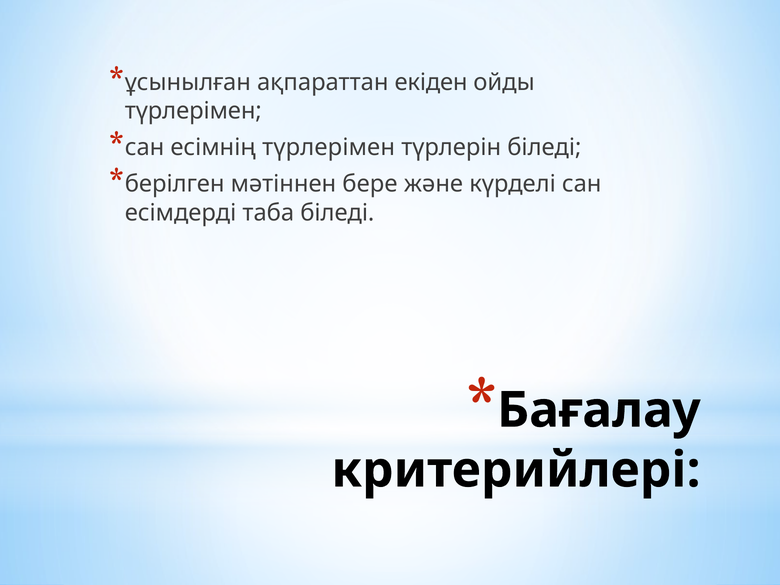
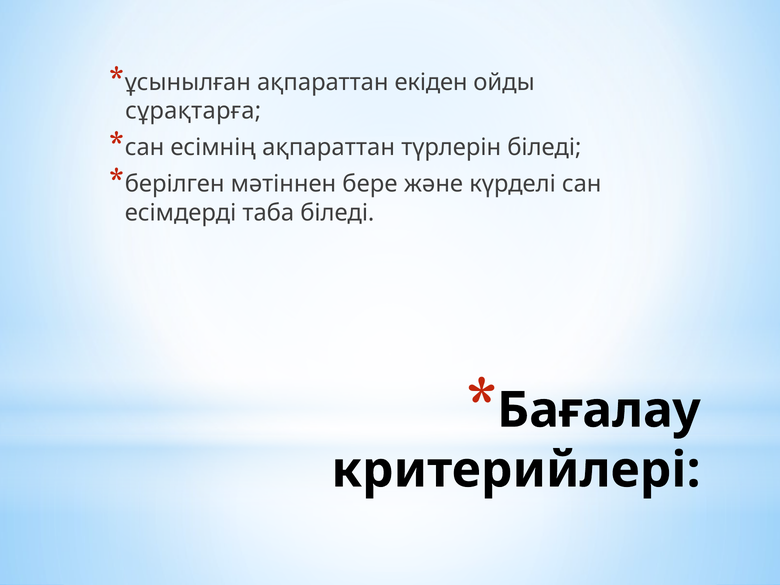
түрлерімен at (193, 111): түрлерімен -> сұрақтарға
есімнің түрлерімен: түрлерімен -> ақпараттан
